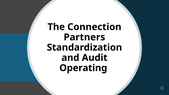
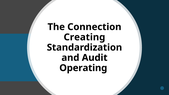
Partners: Partners -> Creating
